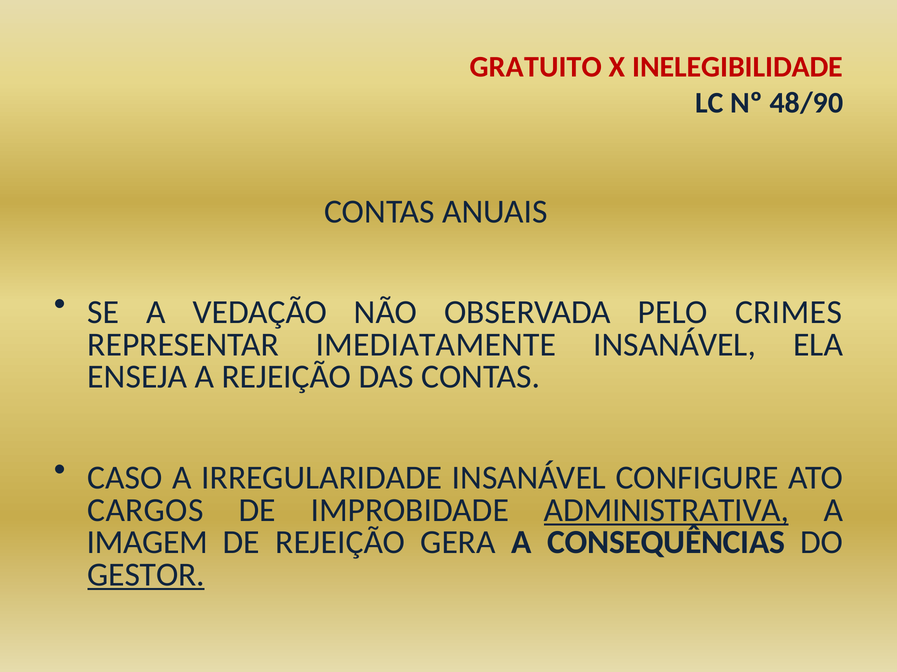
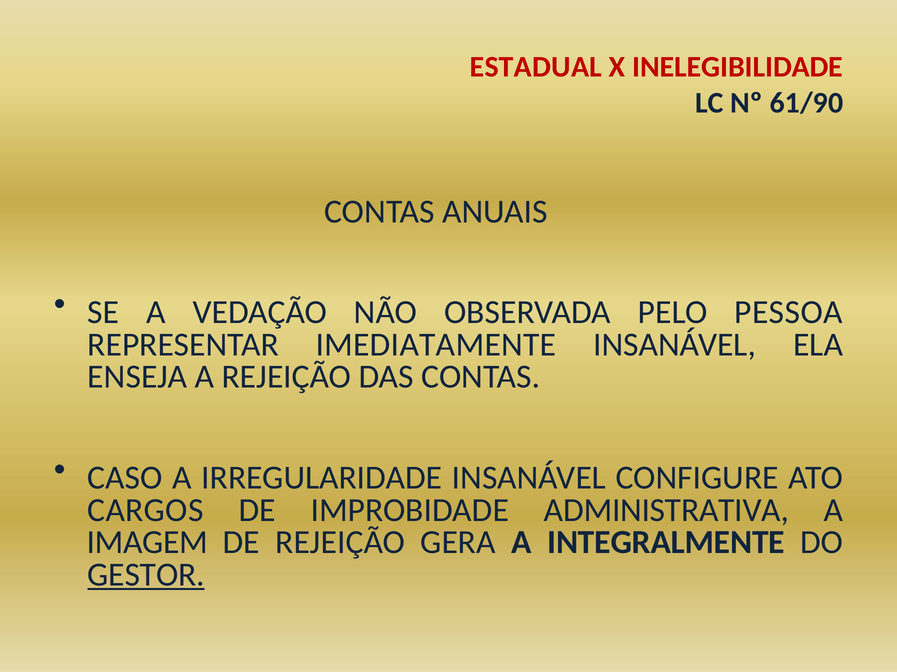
GRATUITO: GRATUITO -> ESTADUAL
48/90: 48/90 -> 61/90
CRIMES: CRIMES -> PESSOA
ADMINISTRATIVA underline: present -> none
CONSEQUÊNCIAS: CONSEQUÊNCIAS -> INTEGRALMENTE
